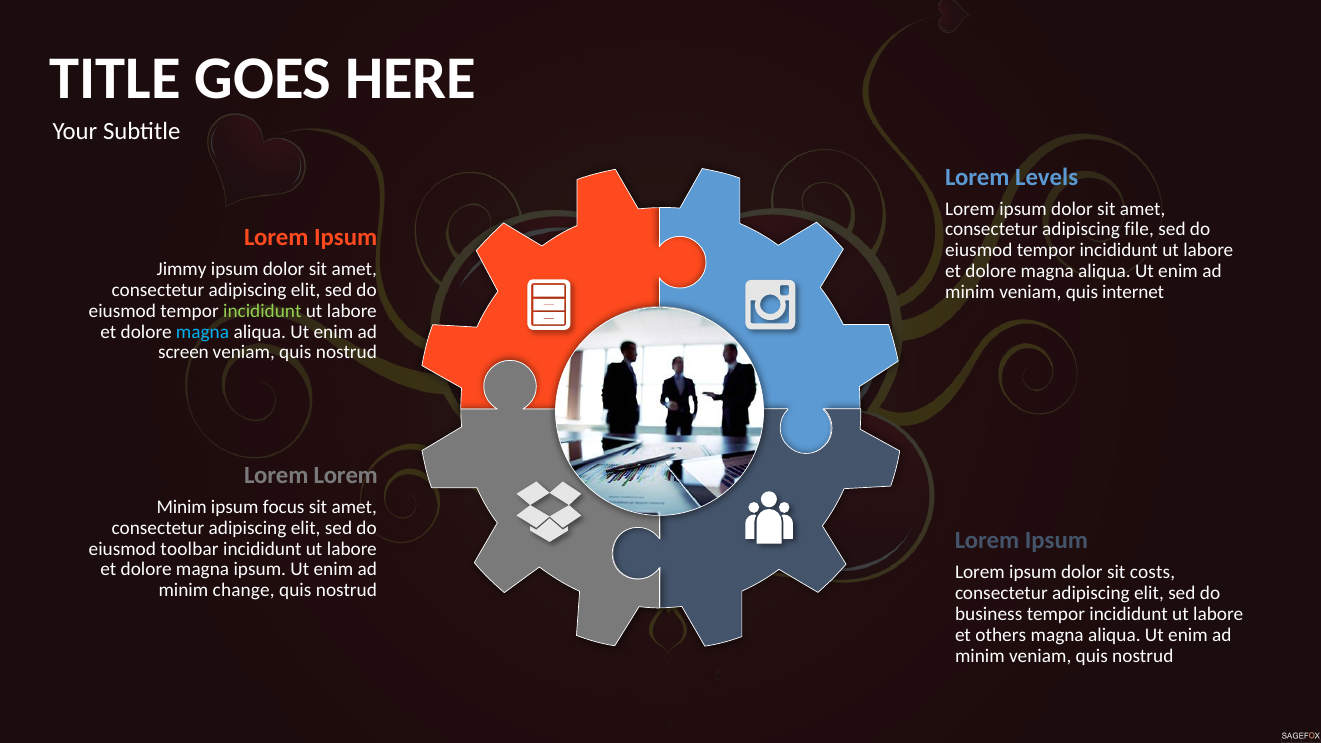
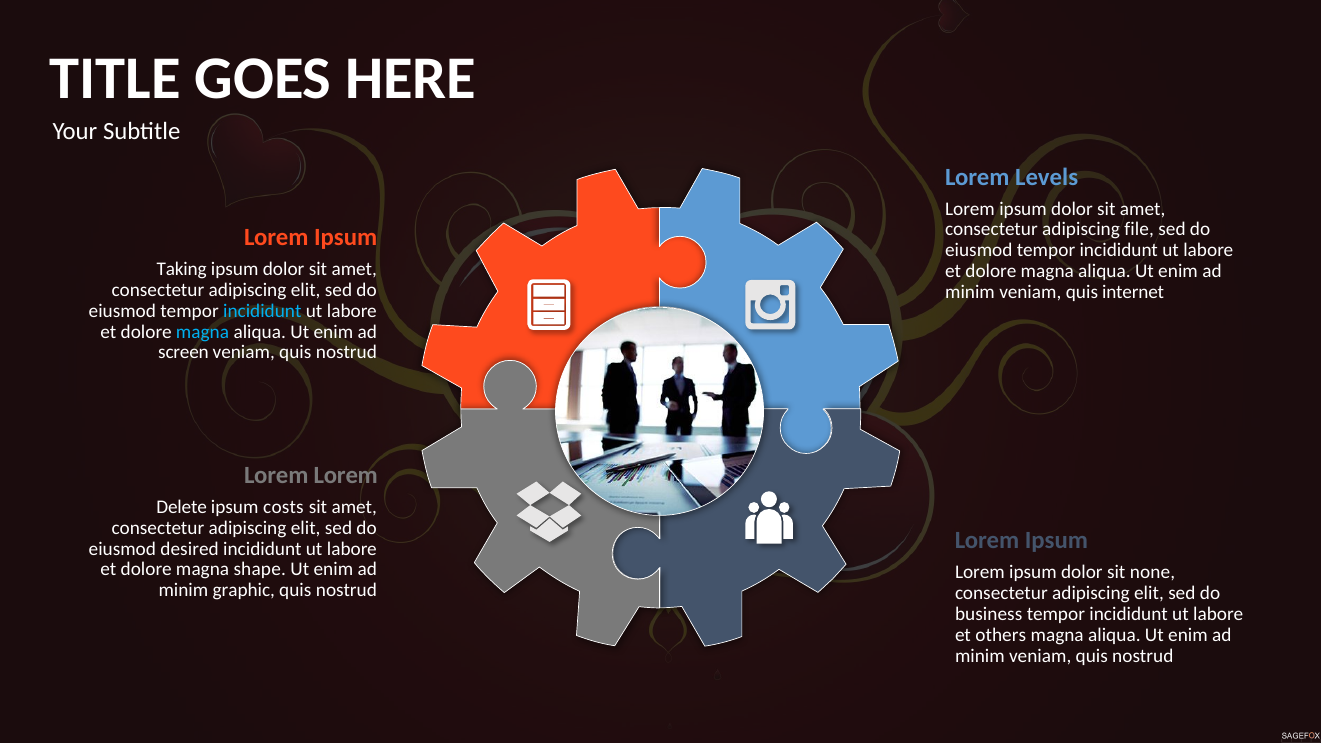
Jimmy: Jimmy -> Taking
incididunt at (262, 311) colour: light green -> light blue
Minim at (182, 507): Minim -> Delete
focus: focus -> costs
toolbar: toolbar -> desired
magna ipsum: ipsum -> shape
costs: costs -> none
change: change -> graphic
